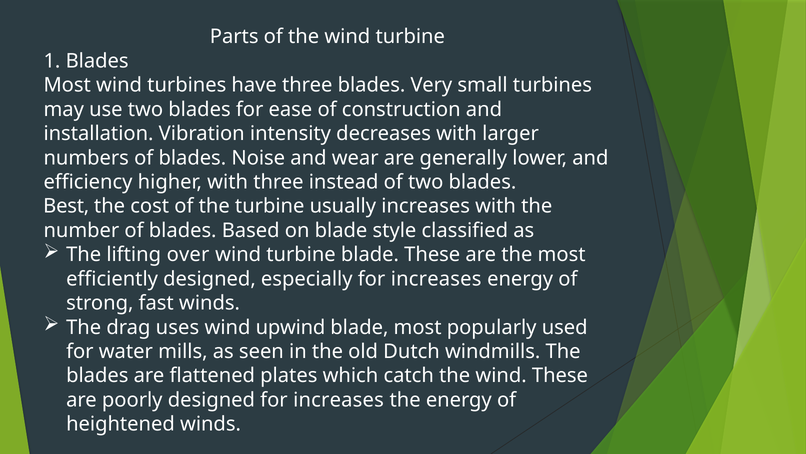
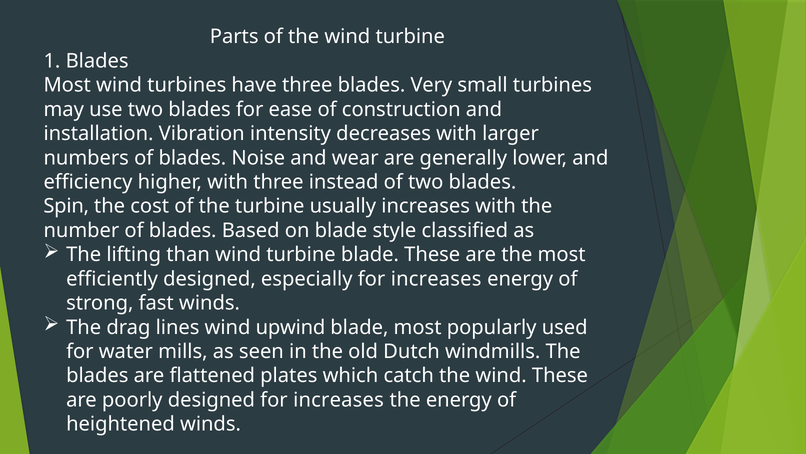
Best: Best -> Spin
over: over -> than
uses: uses -> lines
